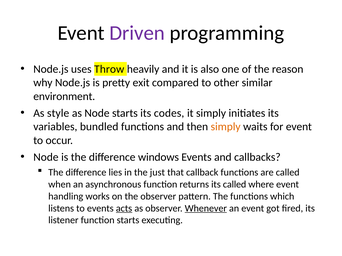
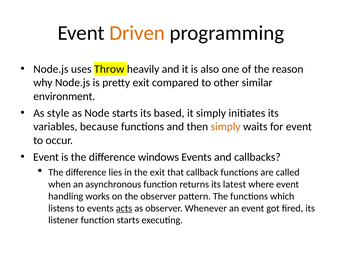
Driven colour: purple -> orange
codes: codes -> based
bundled: bundled -> because
Node at (46, 157): Node -> Event
the just: just -> exit
its called: called -> latest
Whenever underline: present -> none
